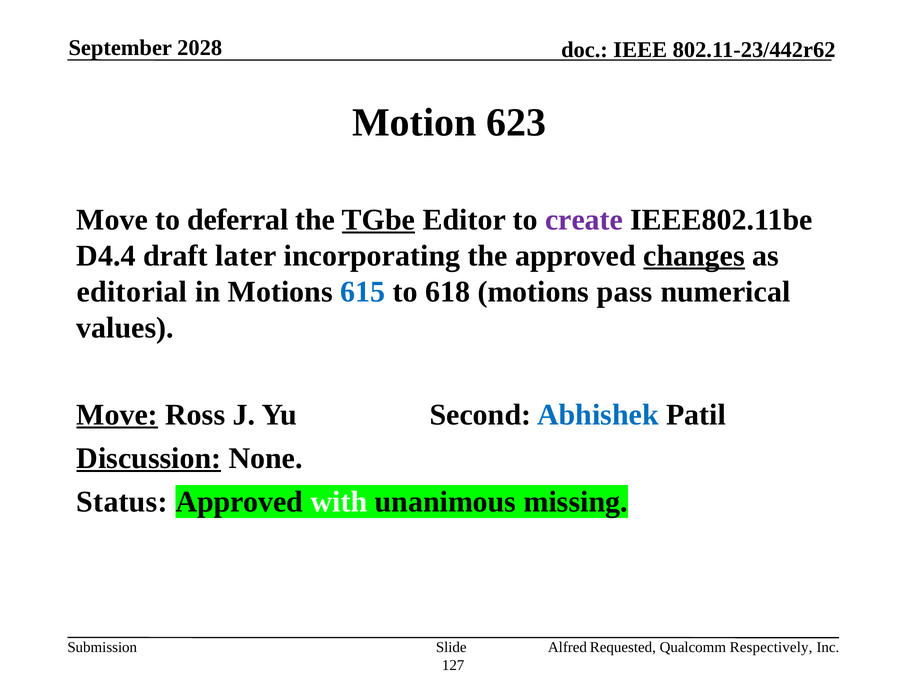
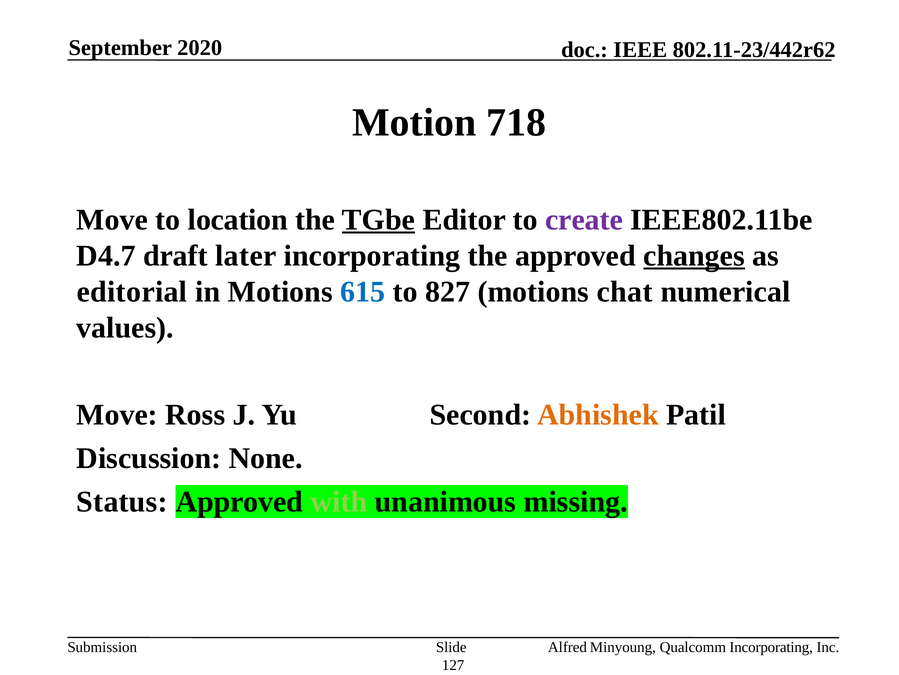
2028: 2028 -> 2020
623: 623 -> 718
deferral: deferral -> location
D4.4: D4.4 -> D4.7
618: 618 -> 827
pass: pass -> chat
Move at (117, 414) underline: present -> none
Abhishek colour: blue -> orange
Discussion underline: present -> none
with colour: white -> light green
Requested: Requested -> Minyoung
Qualcomm Respectively: Respectively -> Incorporating
